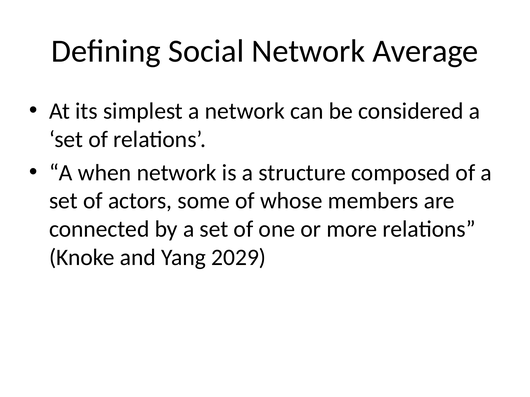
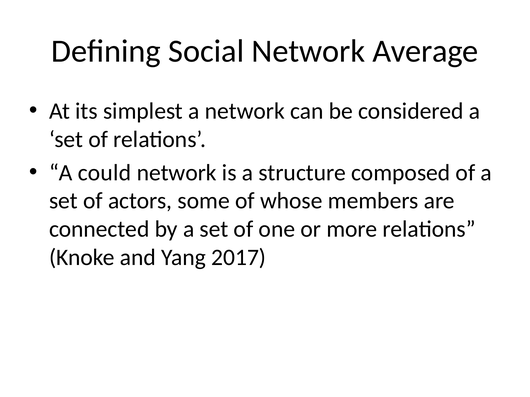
when: when -> could
2029: 2029 -> 2017
